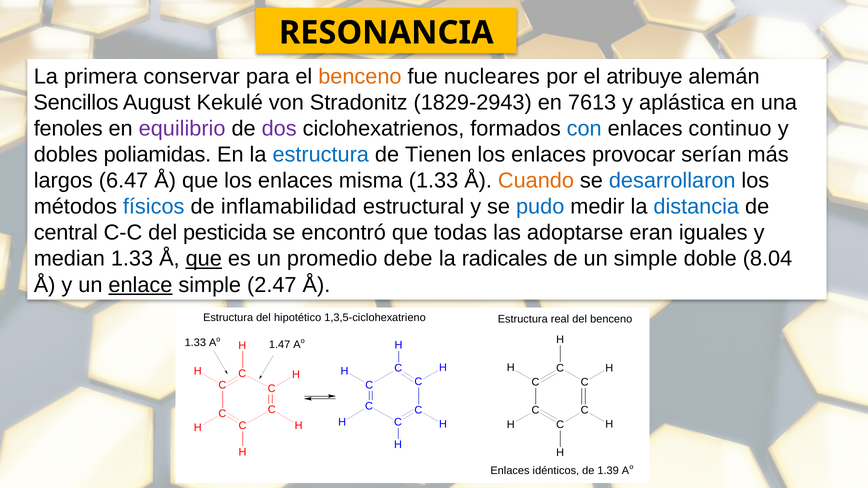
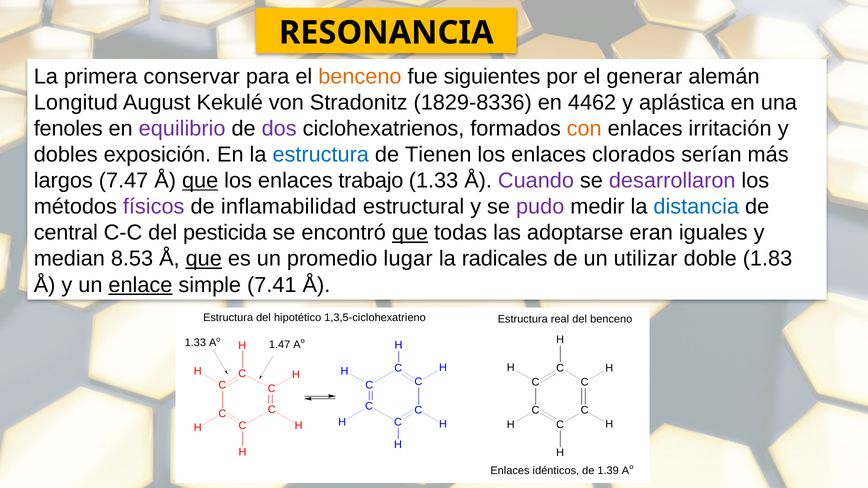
nucleares: nucleares -> siguientes
atribuye: atribuye -> generar
Sencillos: Sencillos -> Longitud
1829-2943: 1829-2943 -> 1829-8336
7613: 7613 -> 4462
con colour: blue -> orange
continuo: continuo -> irritación
poliamidas: poliamidas -> exposición
provocar: provocar -> clorados
6.47: 6.47 -> 7.47
que at (200, 181) underline: none -> present
misma: misma -> trabajo
Cuando colour: orange -> purple
desarrollaron colour: blue -> purple
físicos colour: blue -> purple
pudo colour: blue -> purple
que at (410, 233) underline: none -> present
median 1.33: 1.33 -> 8.53
debe: debe -> lugar
un simple: simple -> utilizar
8.04: 8.04 -> 1.83
2.47: 2.47 -> 7.41
